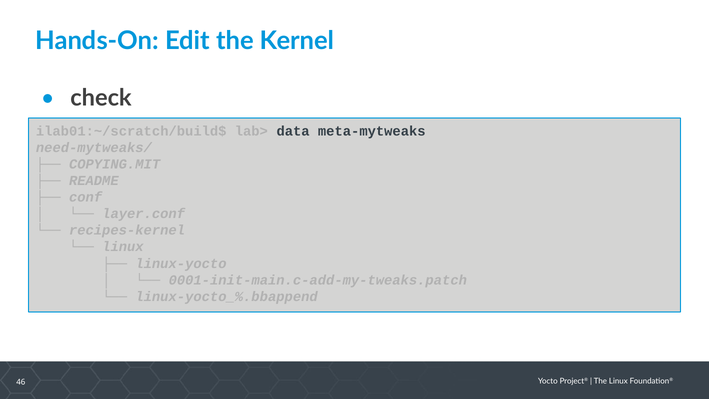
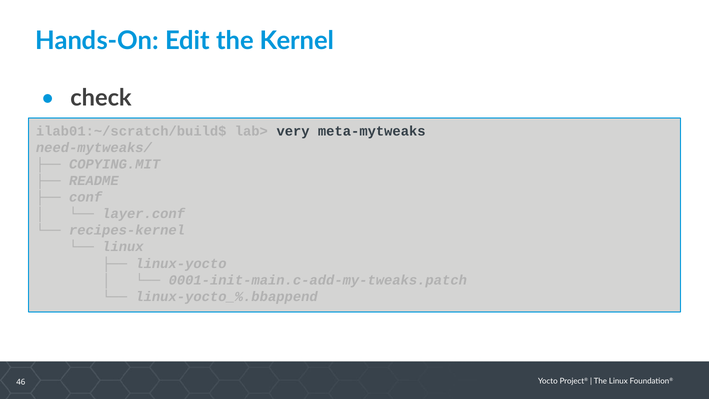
data: data -> very
